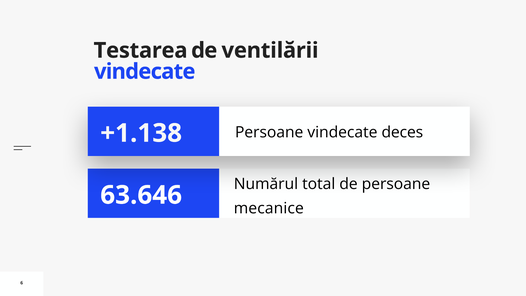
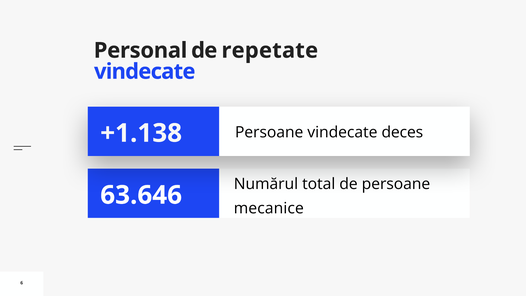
Testarea: Testarea -> Personal
ventilării: ventilării -> repetate
